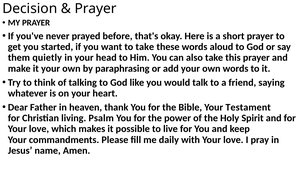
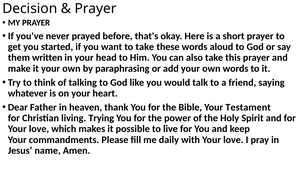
quietly: quietly -> written
Psalm: Psalm -> Trying
